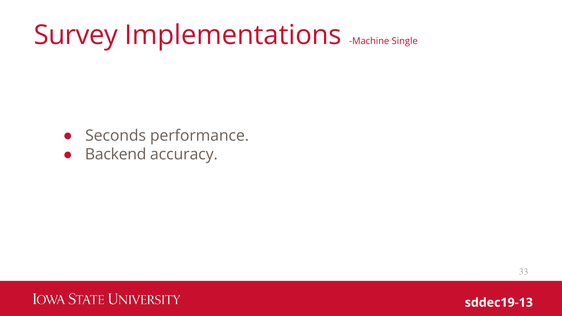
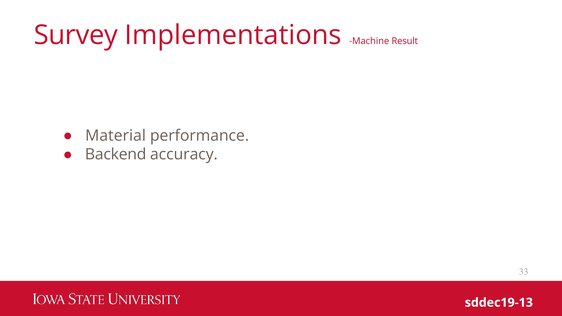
Single: Single -> Result
Seconds: Seconds -> Material
